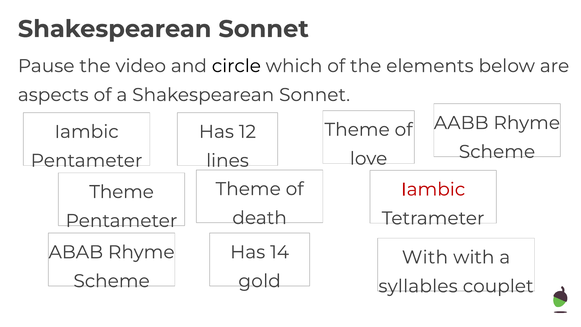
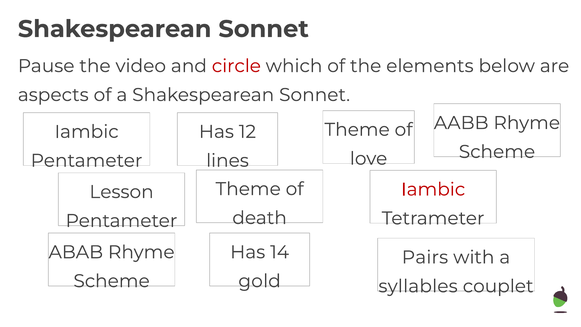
circle colour: black -> red
Theme at (122, 192): Theme -> Lesson
With at (425, 257): With -> Pairs
